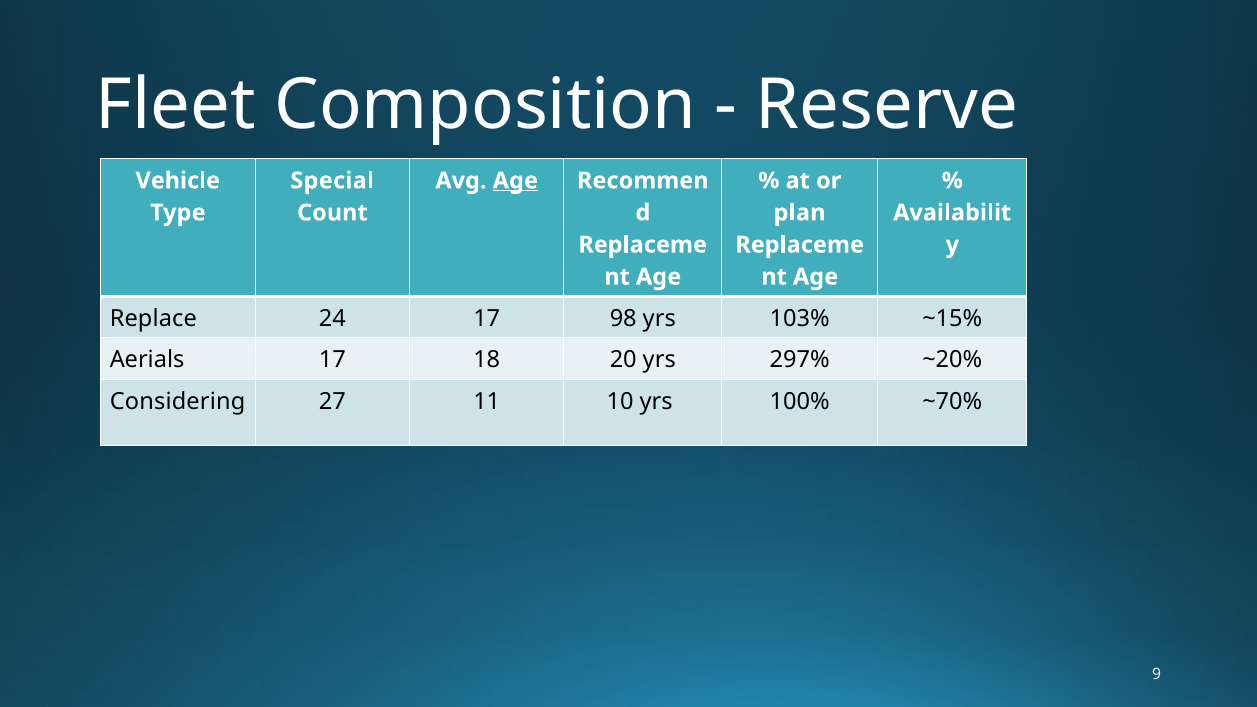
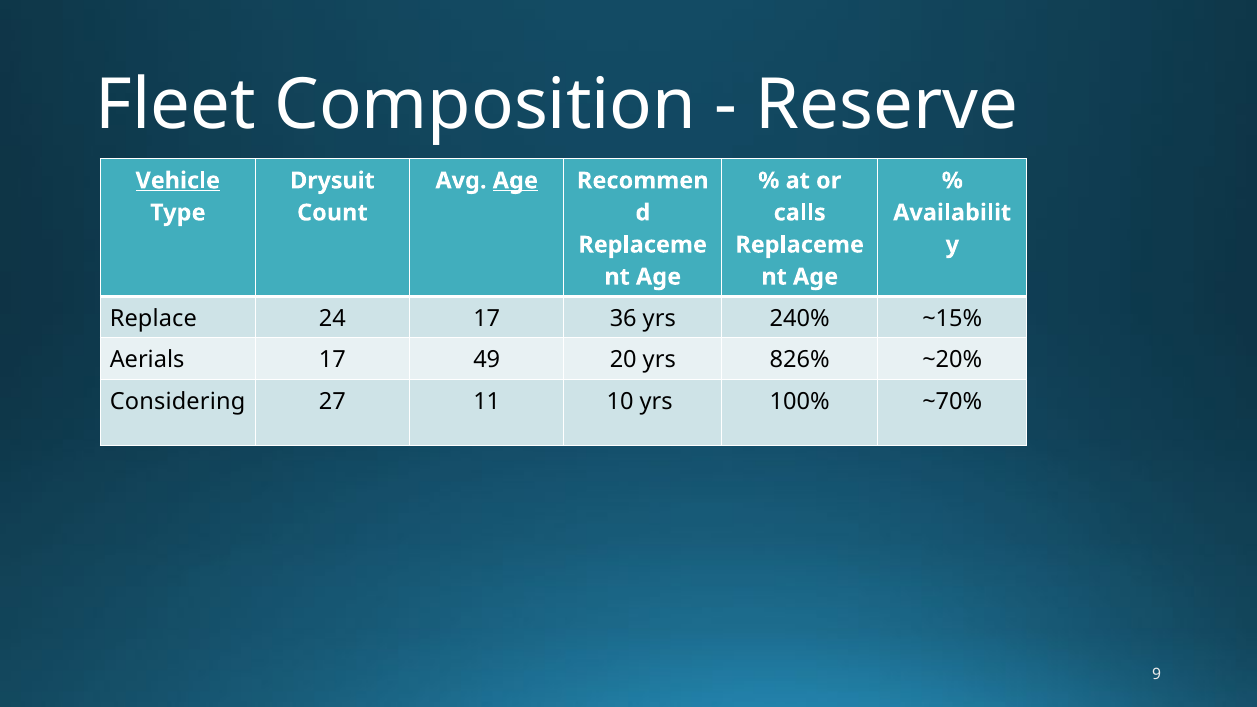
Vehicle underline: none -> present
Special: Special -> Drysuit
plan: plan -> calls
98: 98 -> 36
103%: 103% -> 240%
18: 18 -> 49
297%: 297% -> 826%
